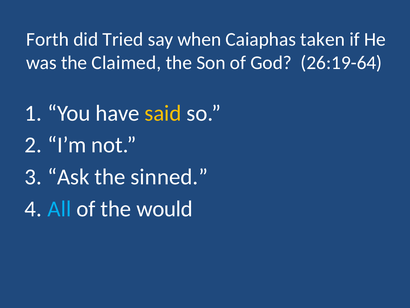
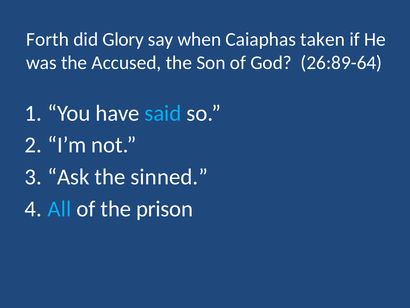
Tried: Tried -> Glory
Claimed: Claimed -> Accused
26:19-64: 26:19-64 -> 26:89-64
said colour: yellow -> light blue
would: would -> prison
